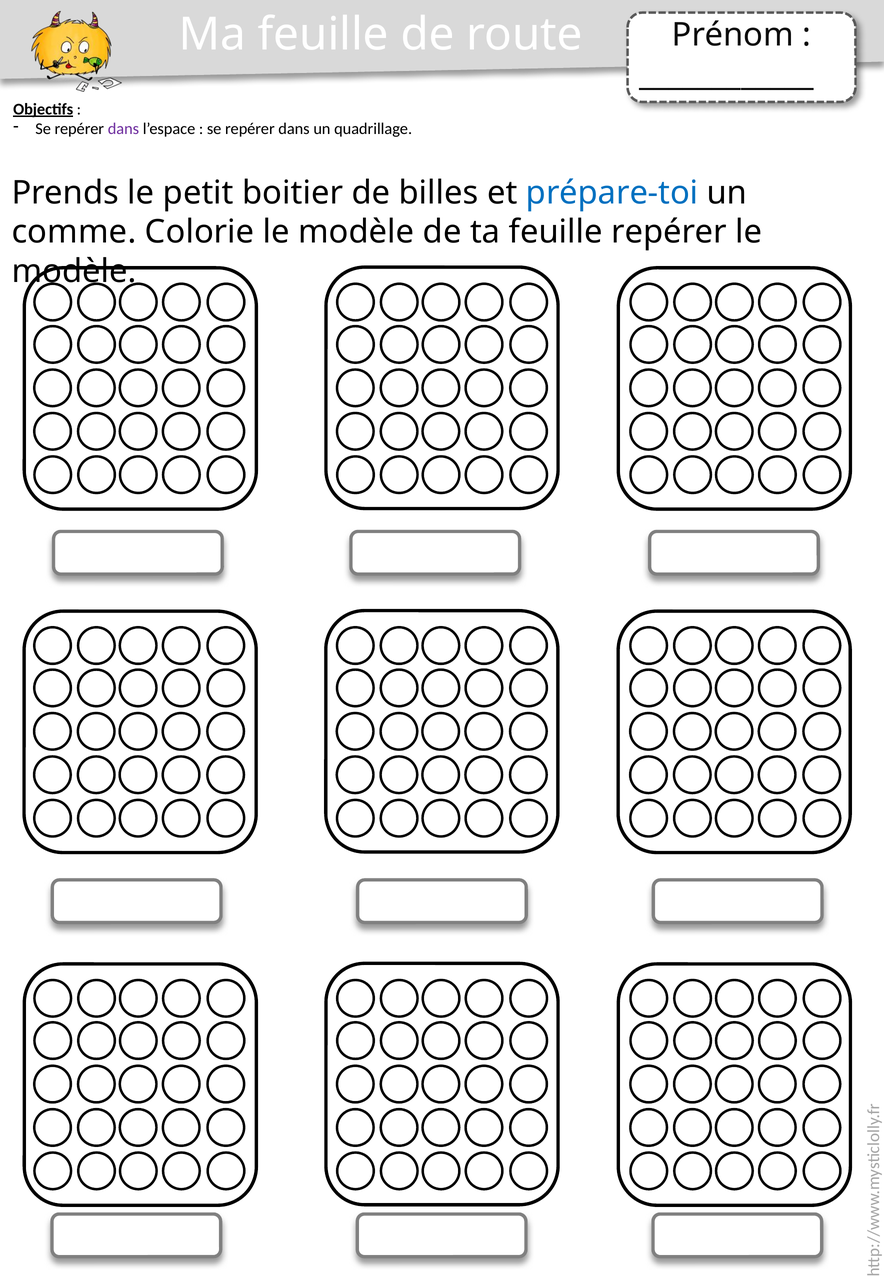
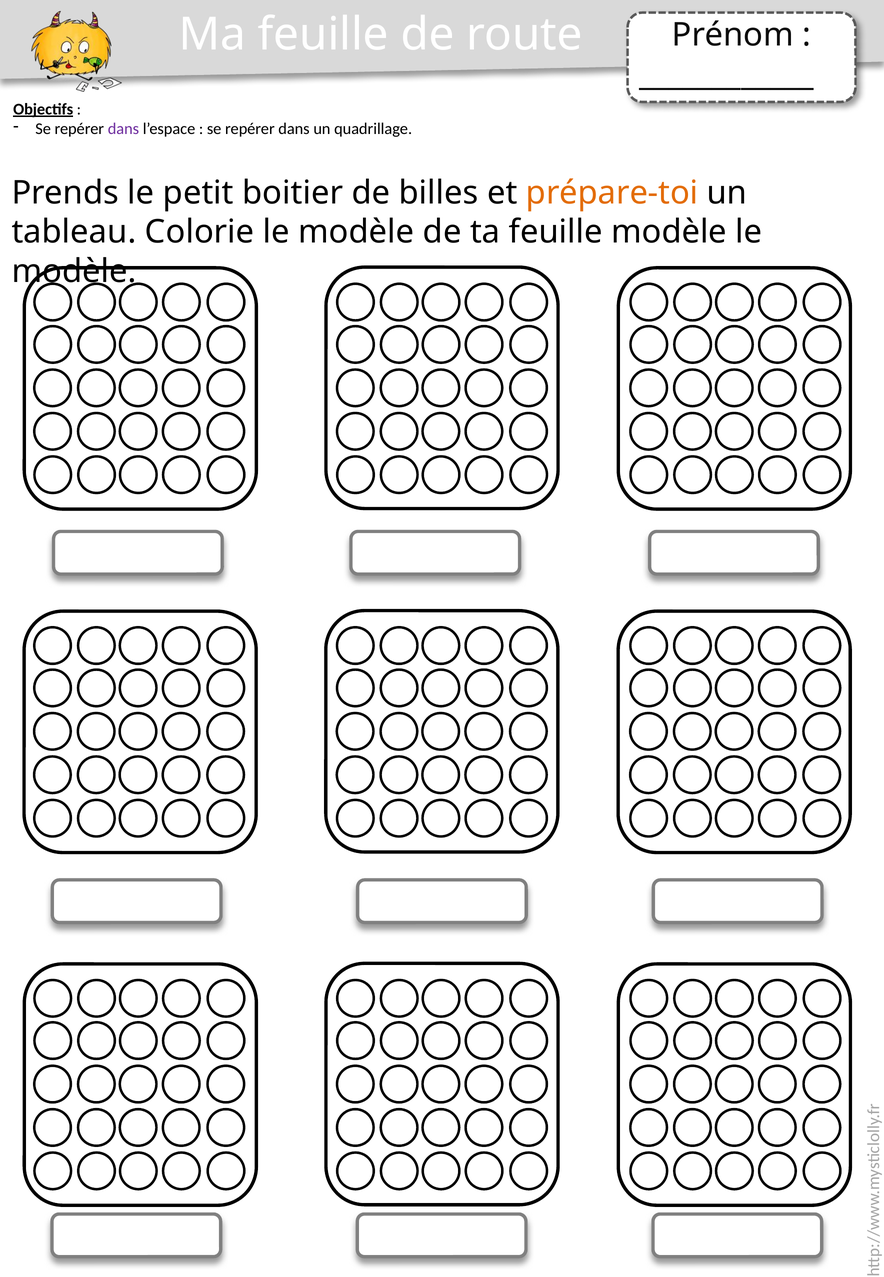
prépare-toi colour: blue -> orange
comme: comme -> tableau
feuille repérer: repérer -> modèle
